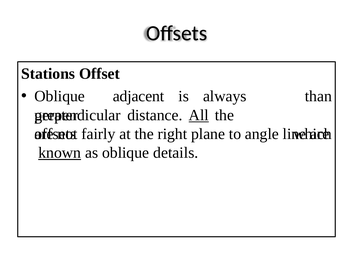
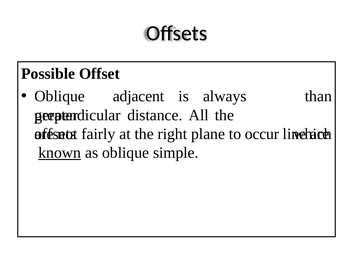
Stations: Stations -> Possible
All underline: present -> none
angle: angle -> occur
details: details -> simple
